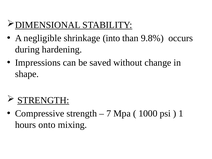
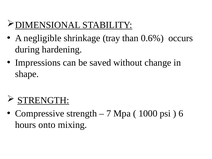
into: into -> tray
9.8%: 9.8% -> 0.6%
1: 1 -> 6
